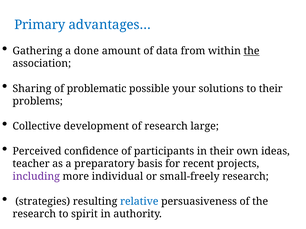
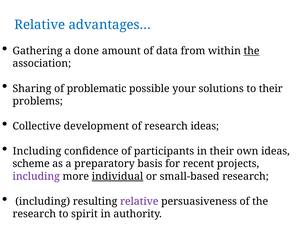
Primary at (40, 25): Primary -> Relative
research large: large -> ideas
Perceived at (37, 152): Perceived -> Including
teacher: teacher -> scheme
individual underline: none -> present
small-freely: small-freely -> small-based
strategies at (43, 202): strategies -> including
relative at (139, 202) colour: blue -> purple
